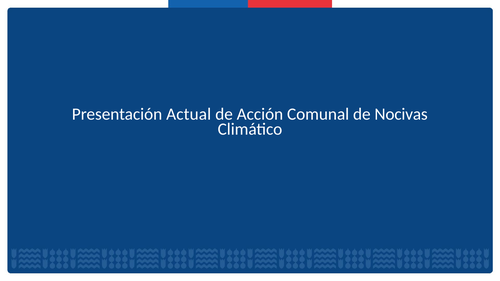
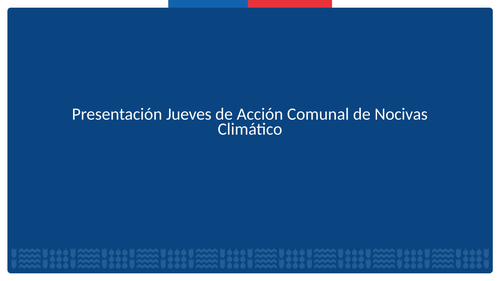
Actual: Actual -> Jueves
